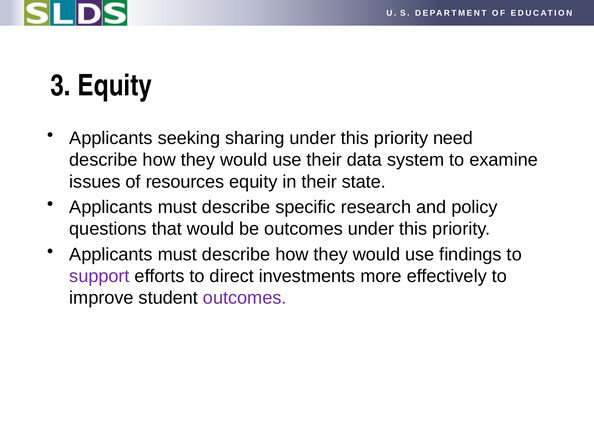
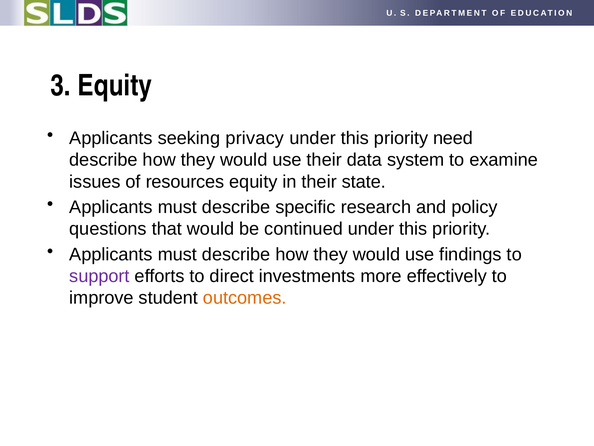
sharing: sharing -> privacy
be outcomes: outcomes -> continued
outcomes at (245, 298) colour: purple -> orange
